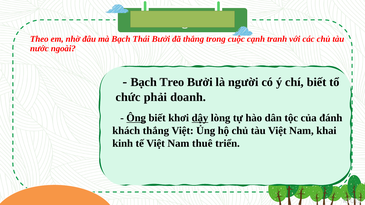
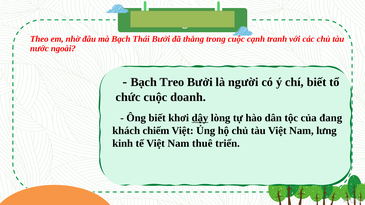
chức phải: phải -> cuộc
Ông underline: present -> none
đánh: đánh -> đang
khách thắng: thắng -> chiếm
khai: khai -> lưng
